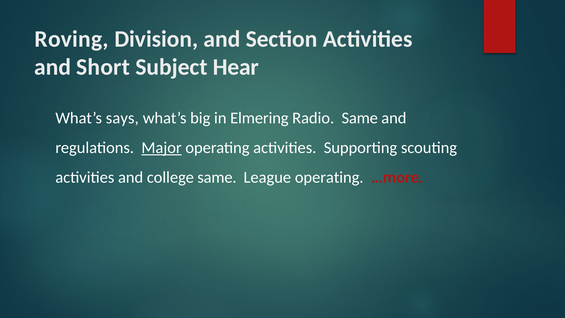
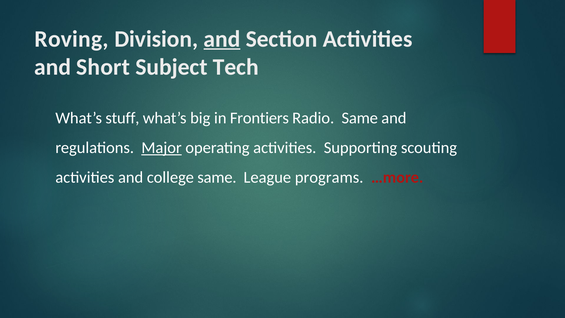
and at (222, 39) underline: none -> present
Hear: Hear -> Tech
says: says -> stuff
Elmering: Elmering -> Frontiers
League operating: operating -> programs
